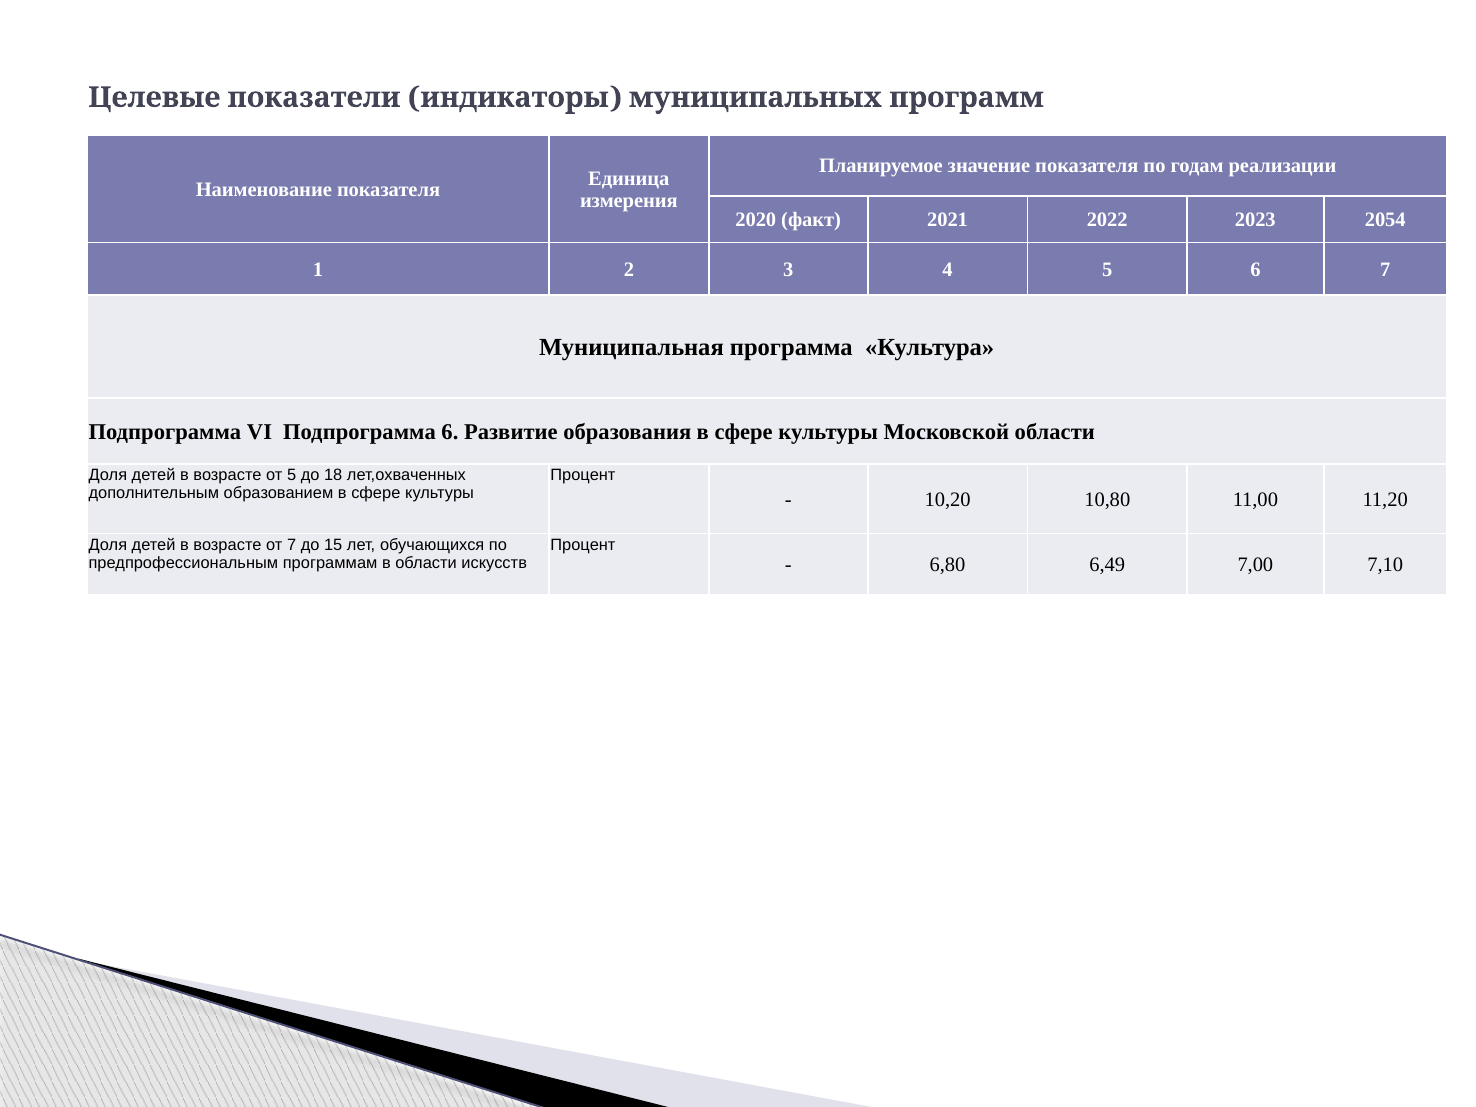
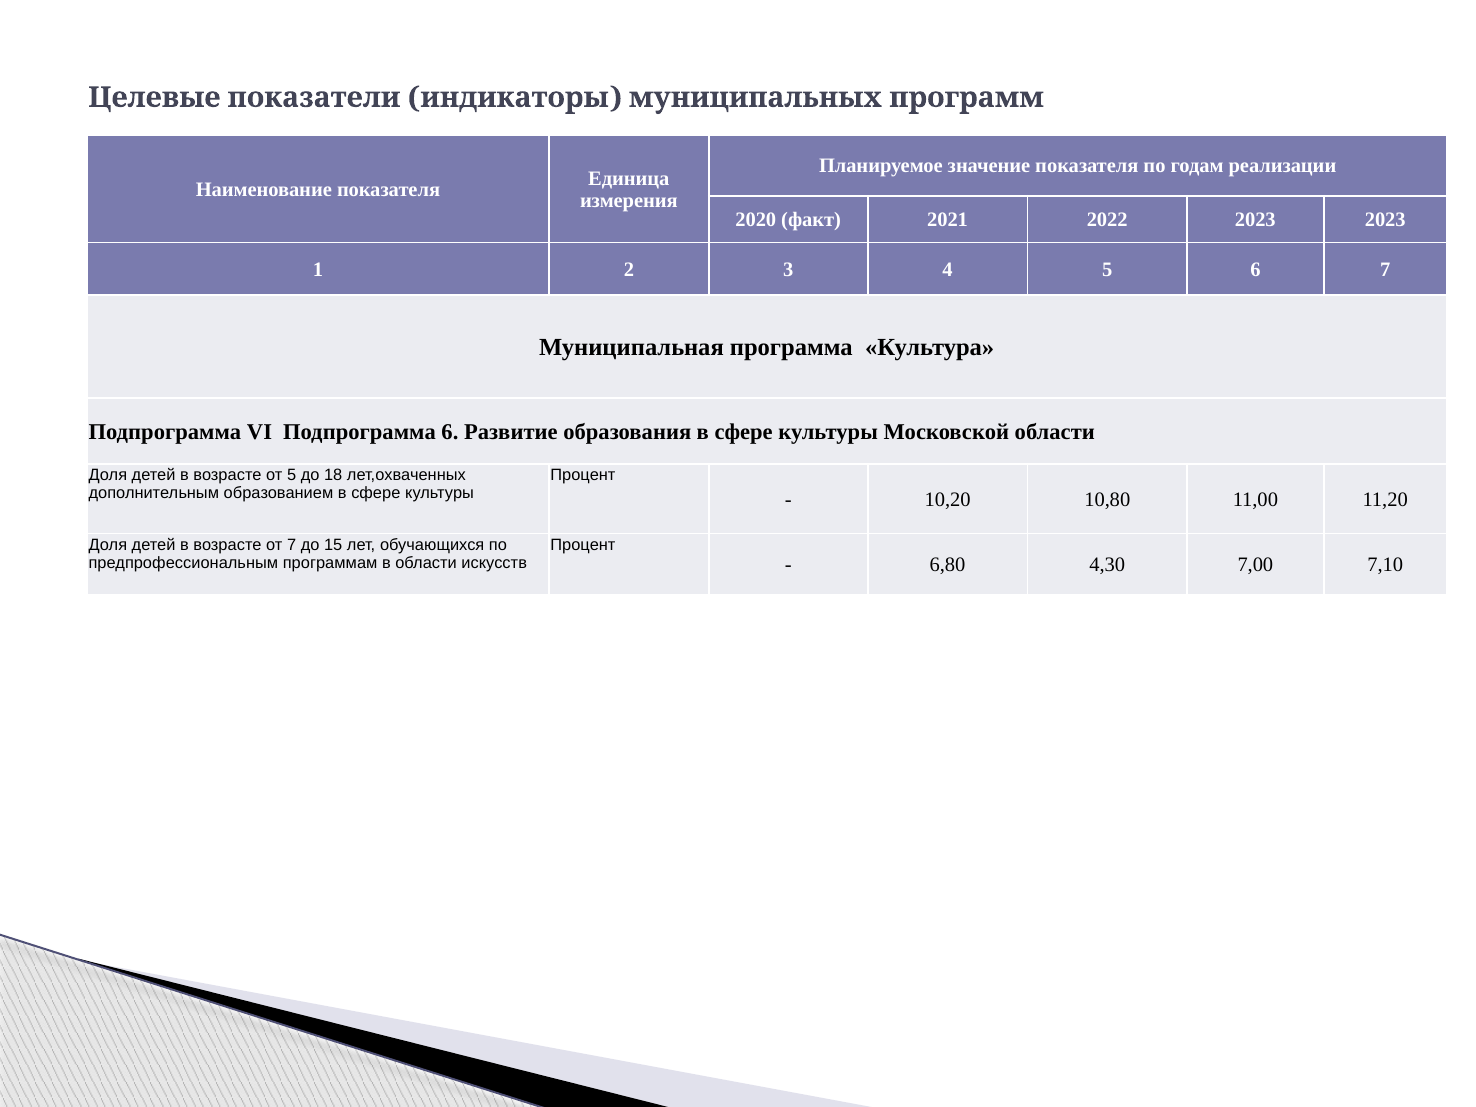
2023 2054: 2054 -> 2023
6,49: 6,49 -> 4,30
